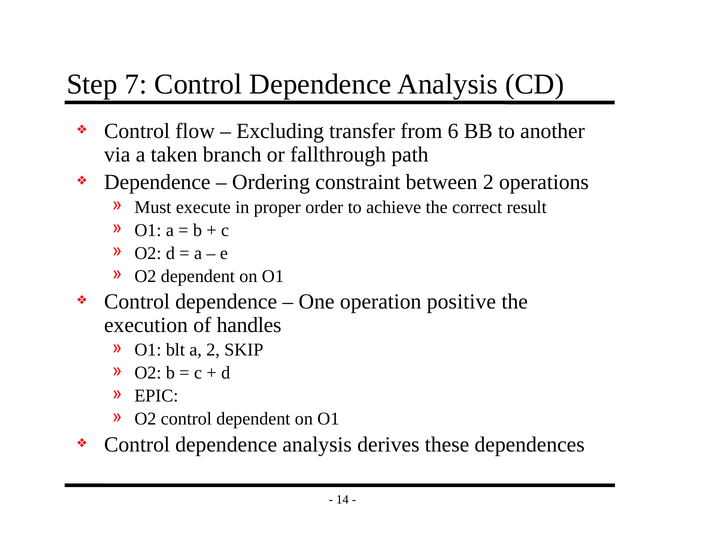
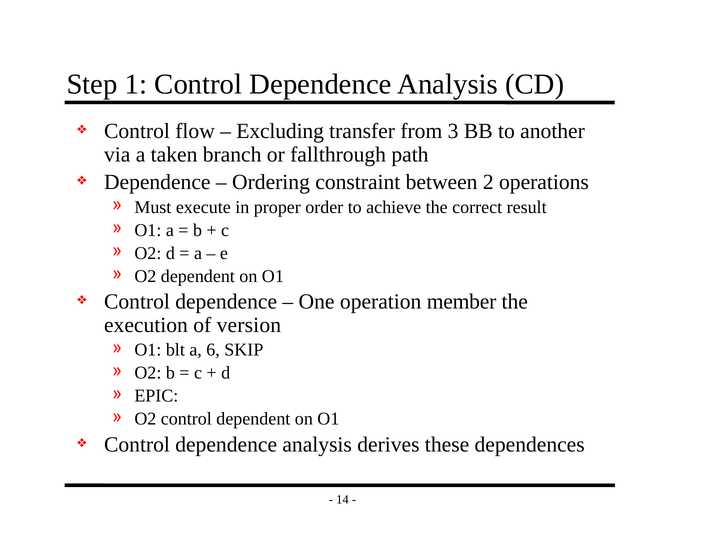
7: 7 -> 1
6: 6 -> 3
positive: positive -> member
handles: handles -> version
a 2: 2 -> 6
